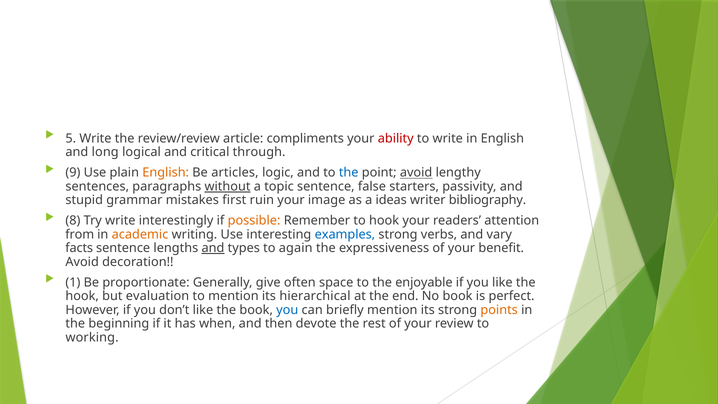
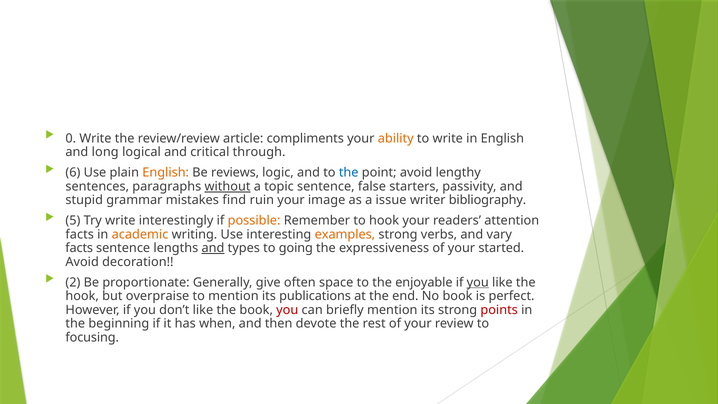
5: 5 -> 0
ability colour: red -> orange
9: 9 -> 6
articles: articles -> reviews
avoid at (416, 173) underline: present -> none
first: first -> find
ideas: ideas -> issue
8: 8 -> 5
from at (80, 234): from -> facts
examples colour: blue -> orange
again: again -> going
benefit: benefit -> started
1: 1 -> 2
you at (478, 282) underline: none -> present
evaluation: evaluation -> overpraise
hierarchical: hierarchical -> publications
you at (287, 310) colour: blue -> red
points colour: orange -> red
working: working -> focusing
